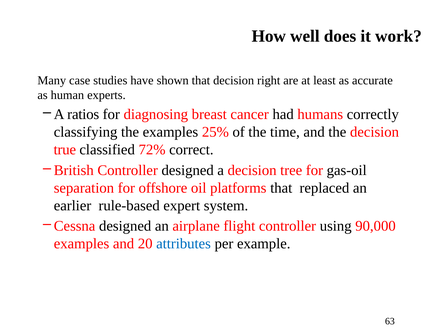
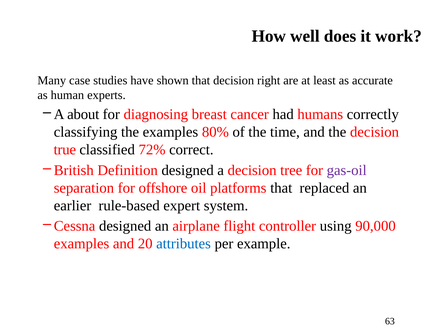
ratios: ratios -> about
25%: 25% -> 80%
British Controller: Controller -> Definition
gas-oil colour: black -> purple
